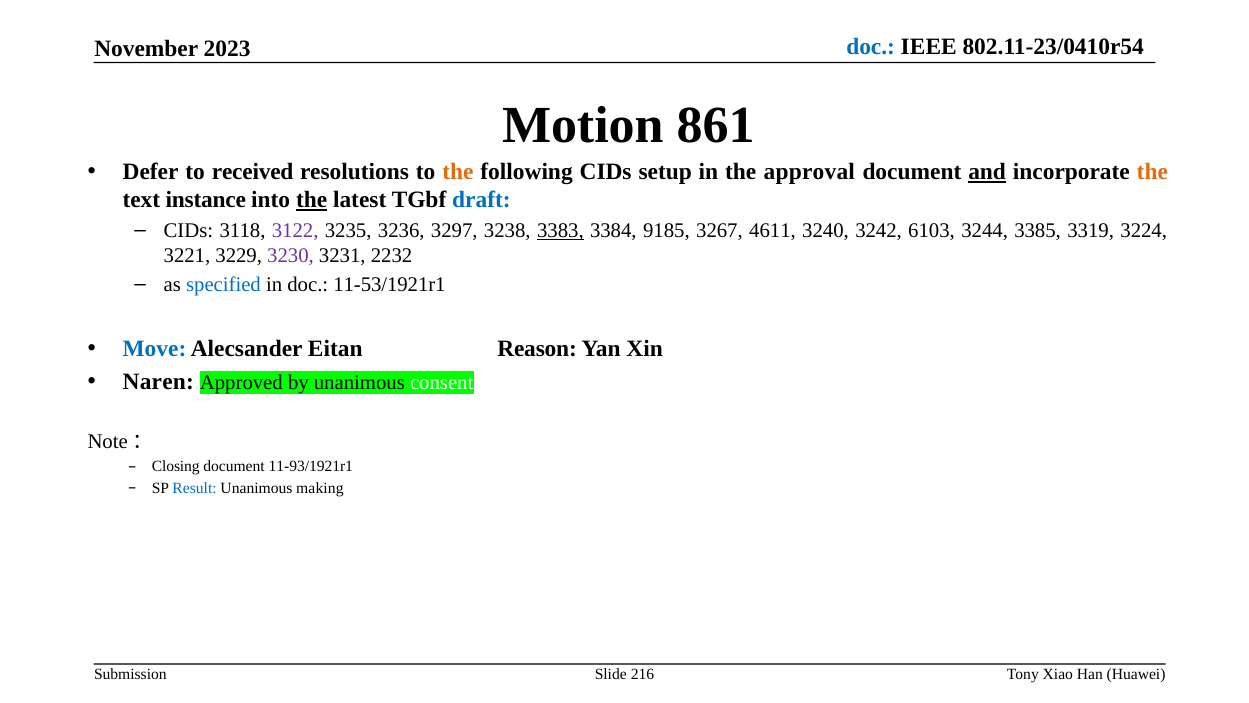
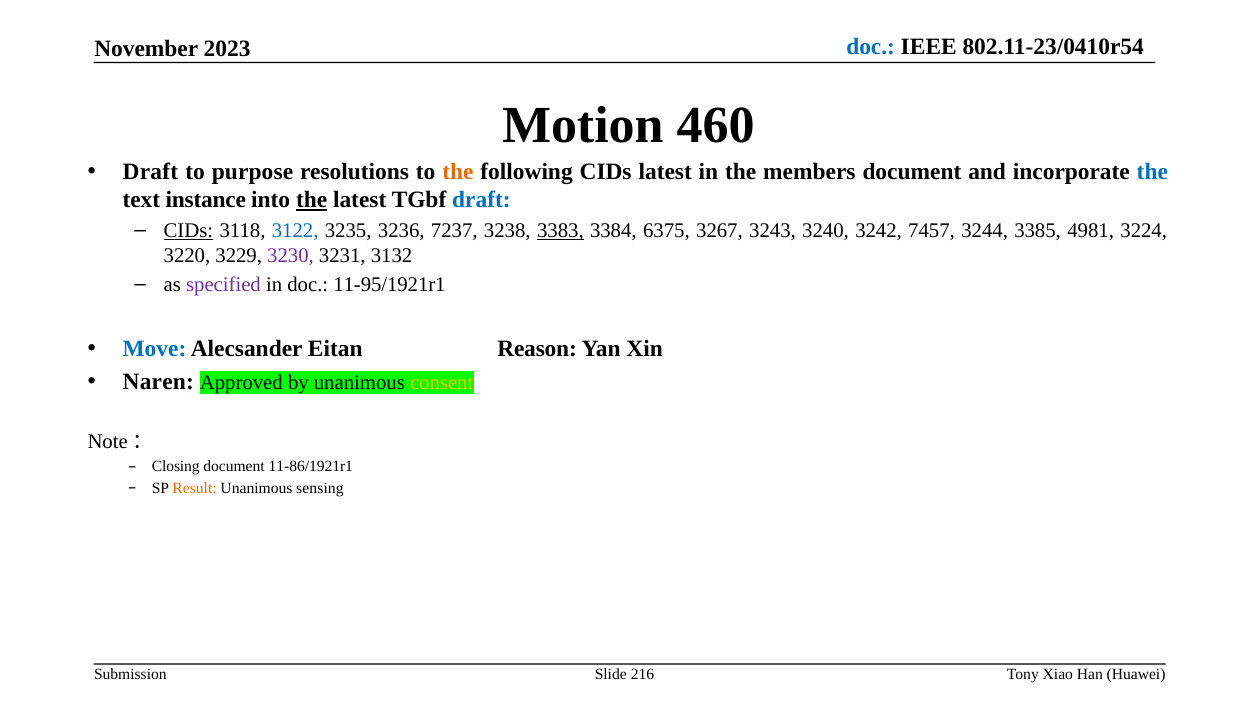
861: 861 -> 460
Defer at (151, 172): Defer -> Draft
received: received -> purpose
CIDs setup: setup -> latest
approval: approval -> members
and underline: present -> none
the at (1152, 172) colour: orange -> blue
CIDs at (188, 230) underline: none -> present
3122 colour: purple -> blue
3297: 3297 -> 7237
9185: 9185 -> 6375
4611: 4611 -> 3243
6103: 6103 -> 7457
3319: 3319 -> 4981
3221: 3221 -> 3220
2232: 2232 -> 3132
specified colour: blue -> purple
11-53/1921r1: 11-53/1921r1 -> 11-95/1921r1
consent colour: white -> yellow
11-93/1921r1: 11-93/1921r1 -> 11-86/1921r1
Result colour: blue -> orange
making: making -> sensing
